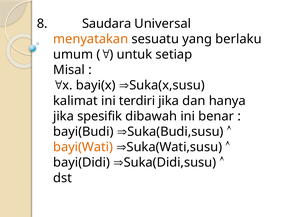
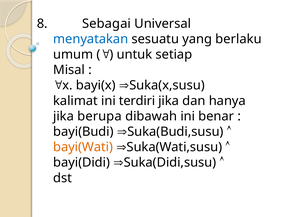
Saudara: Saudara -> Sebagai
menyatakan colour: orange -> blue
spesifik: spesifik -> berupa
